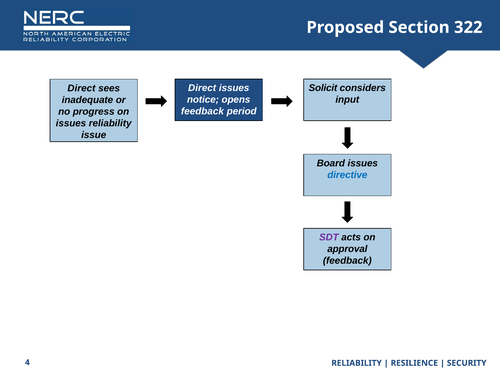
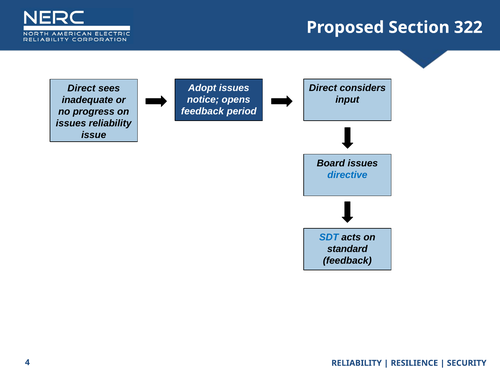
Direct at (202, 88): Direct -> Adopt
Solicit at (323, 88): Solicit -> Direct
SDT colour: purple -> blue
approval: approval -> standard
